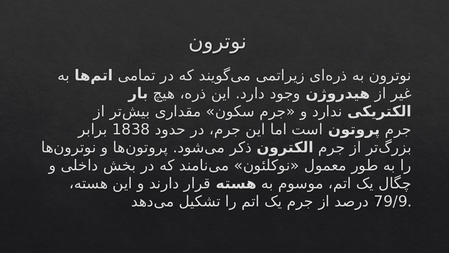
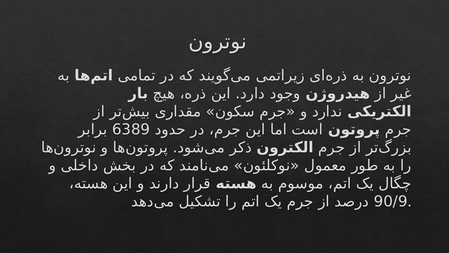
1838: 1838 -> 6389
79/9: 79/9 -> 90/9
